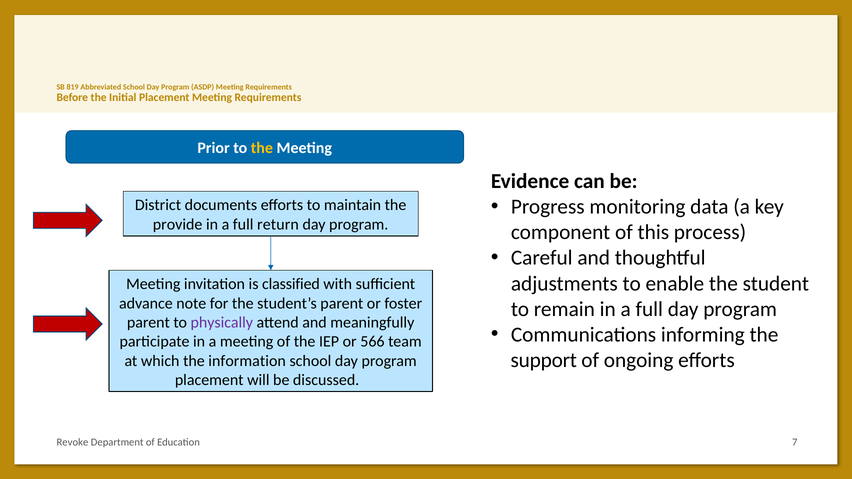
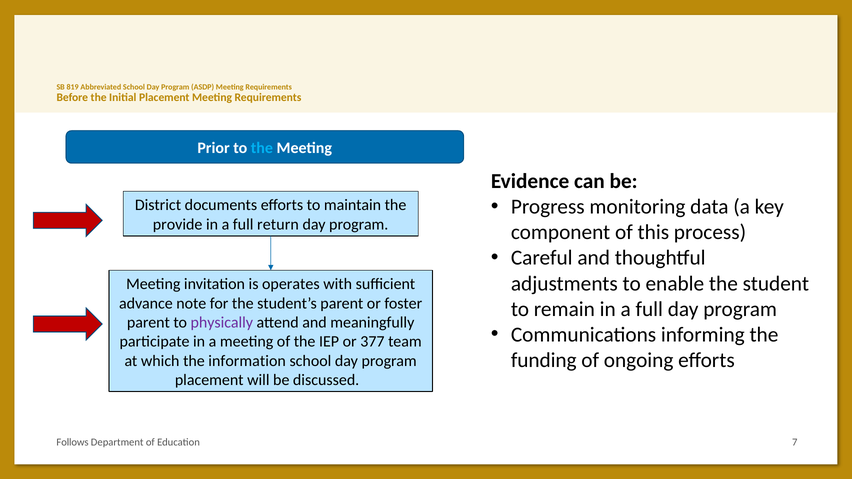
the at (262, 148) colour: yellow -> light blue
classified: classified -> operates
566: 566 -> 377
support: support -> funding
Revoke: Revoke -> Follows
